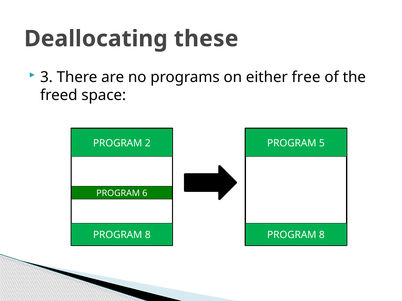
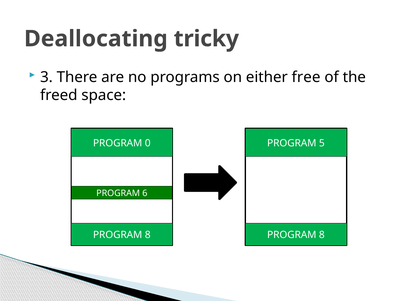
these: these -> tricky
2: 2 -> 0
